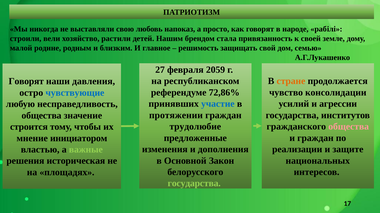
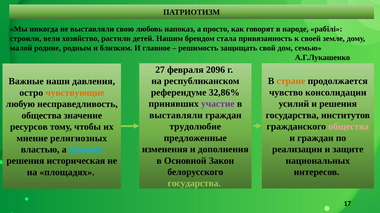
2059: 2059 -> 2096
Говорят at (26, 82): Говорят -> Важные
72,86%: 72,86% -> 32,86%
чувствующие colour: blue -> orange
участие colour: blue -> purple
и агрессии: агрессии -> решения
протяжении at (176, 116): протяжении -> выставляли
строится: строится -> ресурсов
инициатором: инициатором -> религиозных
важные at (86, 150) colour: light green -> light blue
